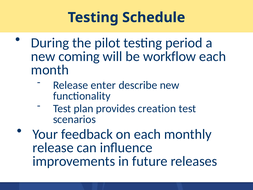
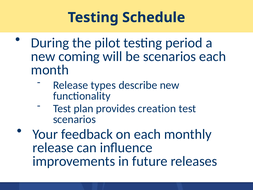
be workflow: workflow -> scenarios
enter: enter -> types
